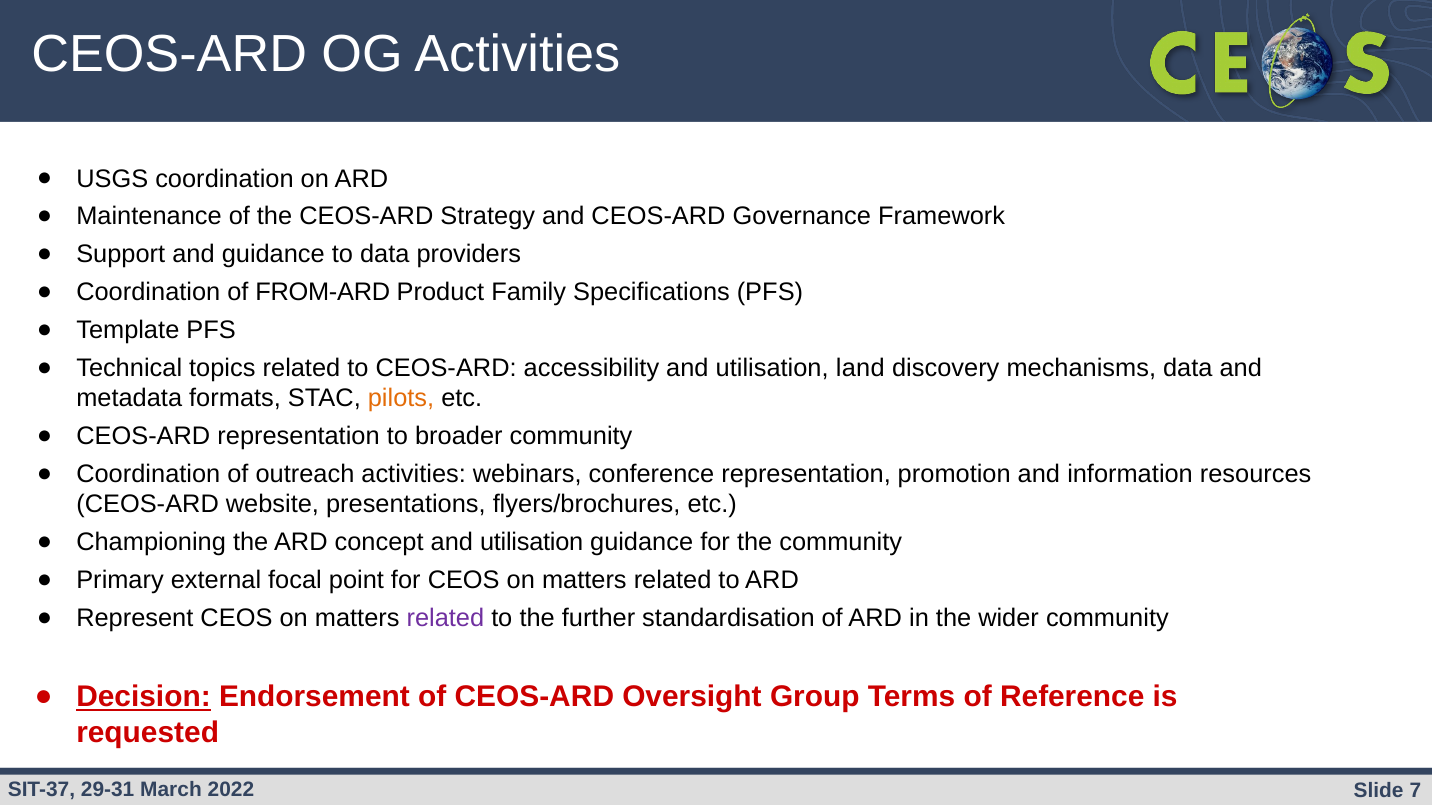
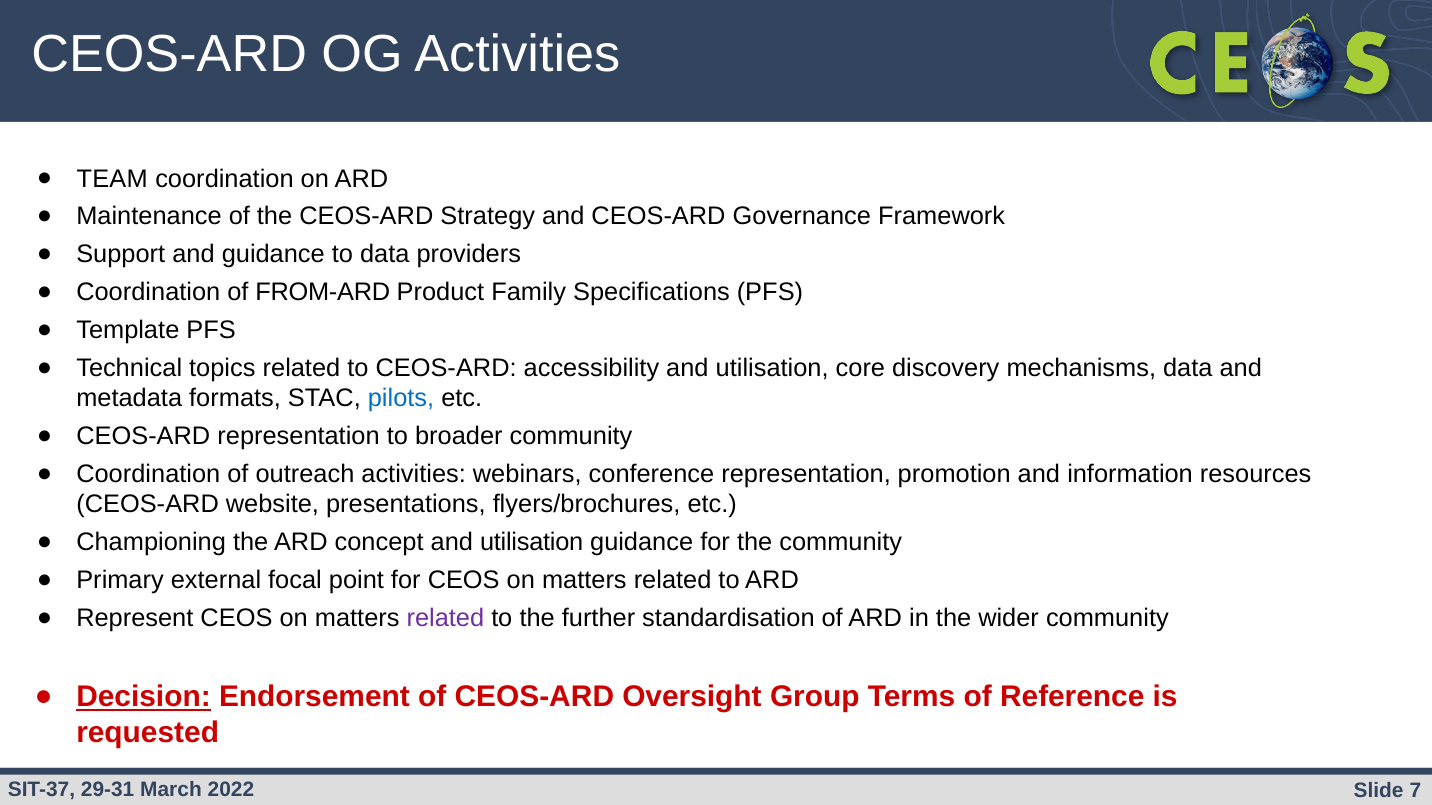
USGS: USGS -> TEAM
land: land -> core
pilots colour: orange -> blue
